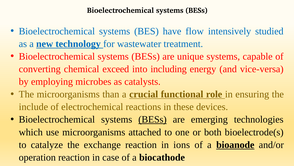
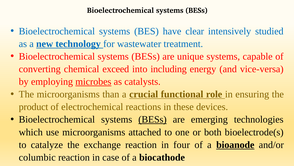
flow: flow -> clear
microbes underline: none -> present
include: include -> product
ions: ions -> four
operation: operation -> columbic
